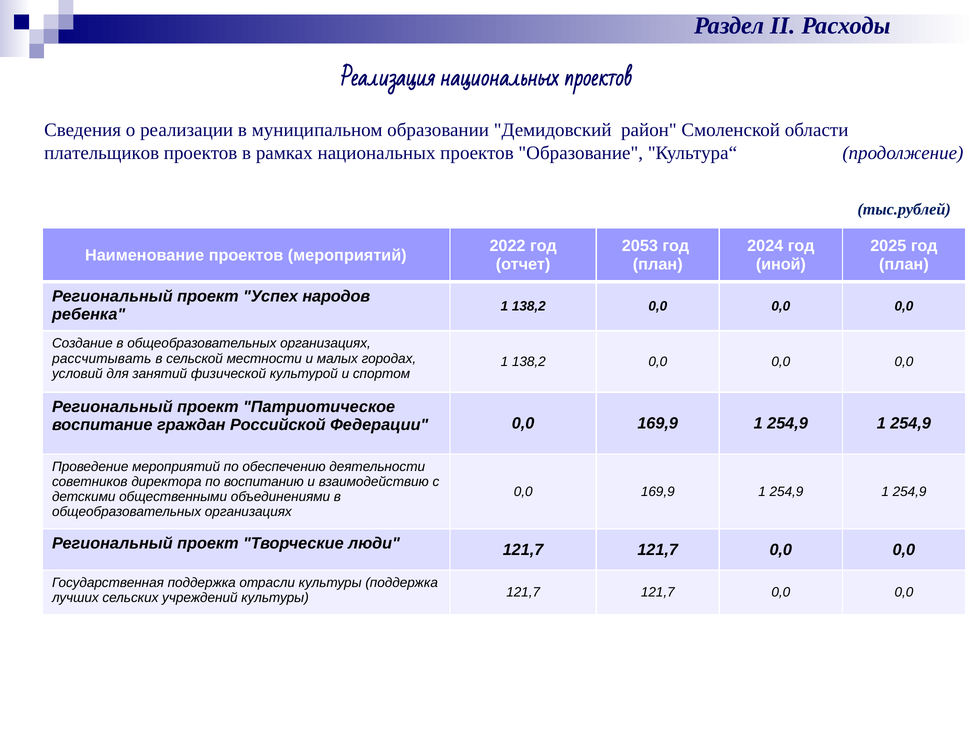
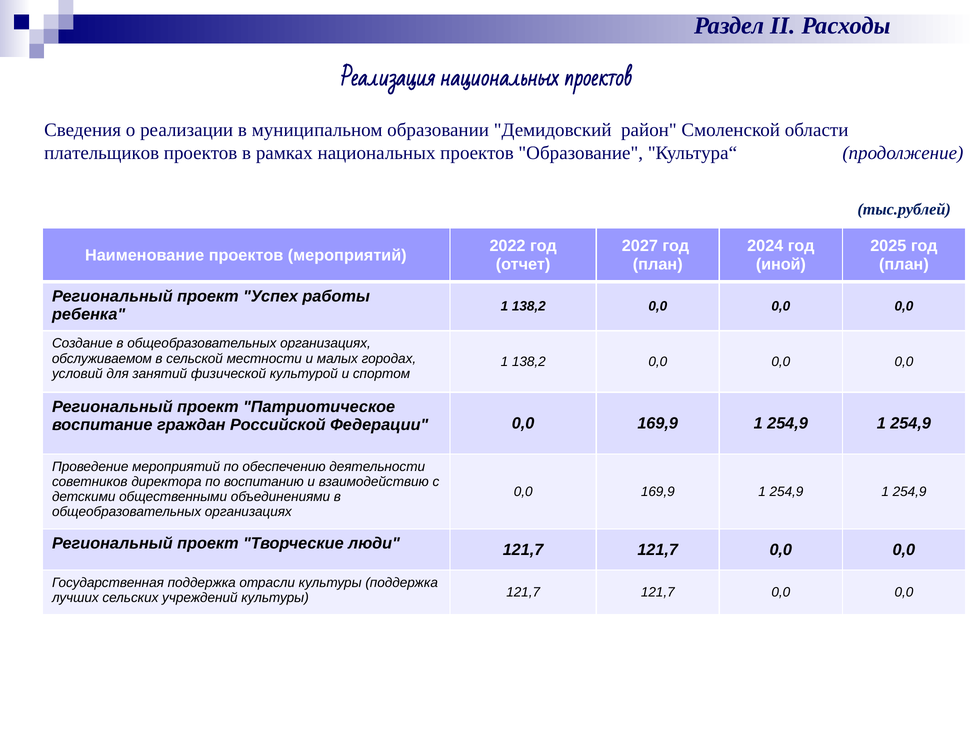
2053: 2053 -> 2027
народов: народов -> работы
рассчитывать: рассчитывать -> обслуживаемом
